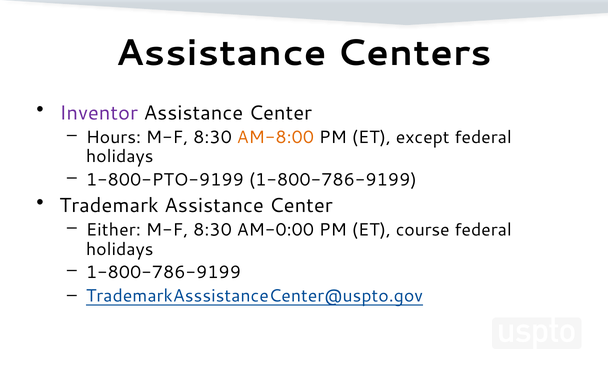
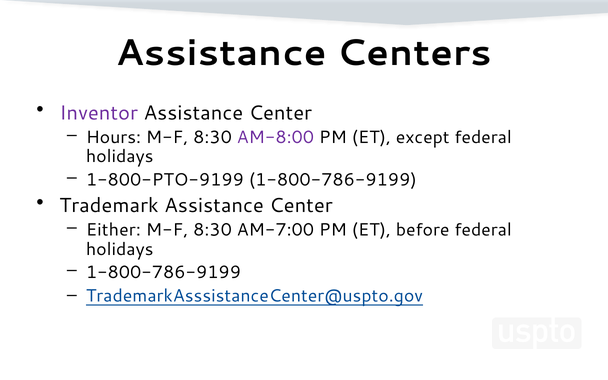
AM-8:00 colour: orange -> purple
AM-0:00: AM-0:00 -> AM-7:00
course: course -> before
